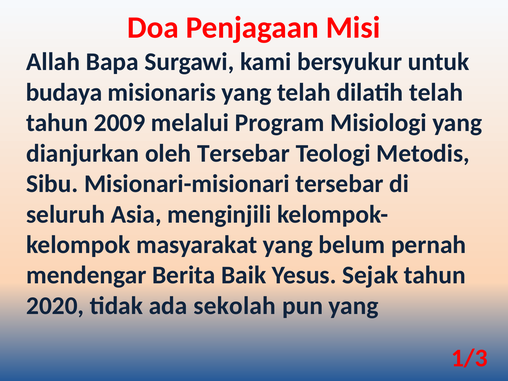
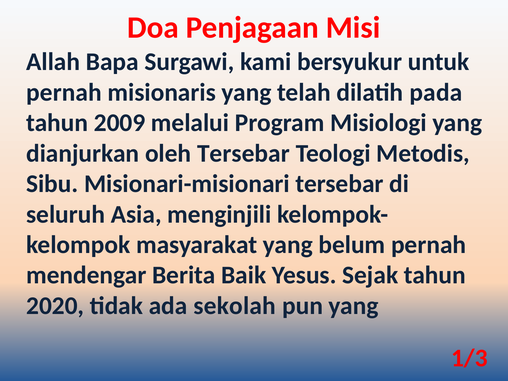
budaya at (64, 92): budaya -> pernah
dilatih telah: telah -> pada
